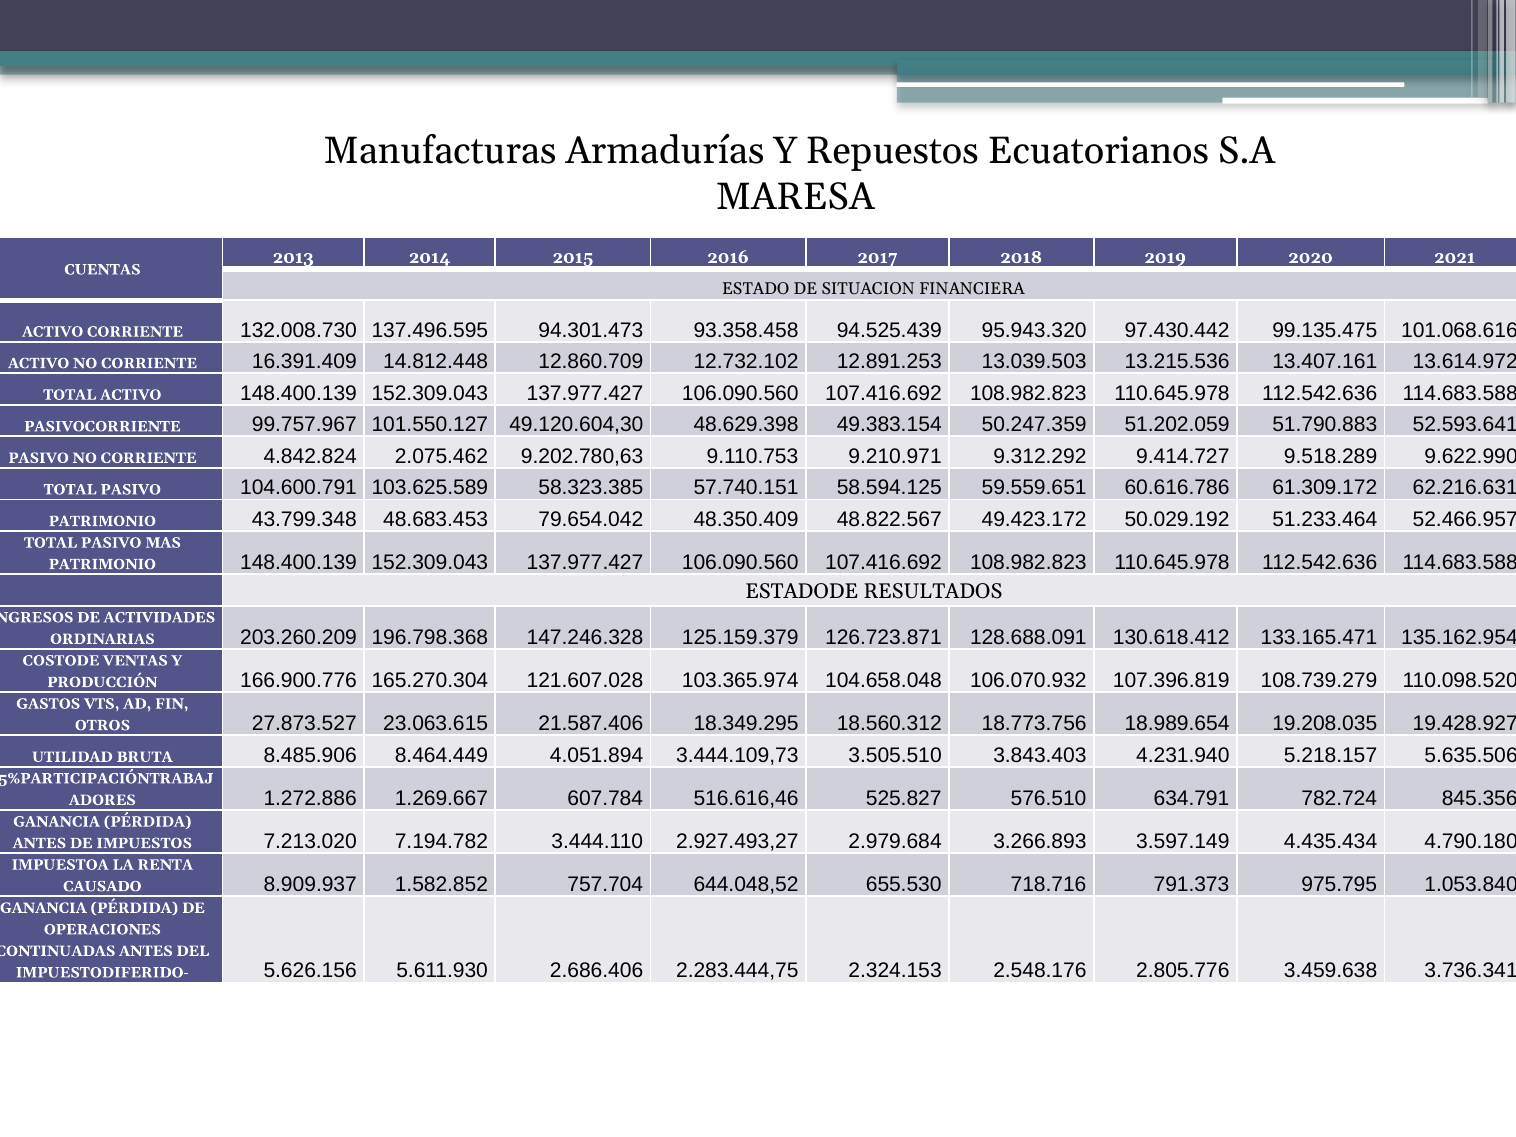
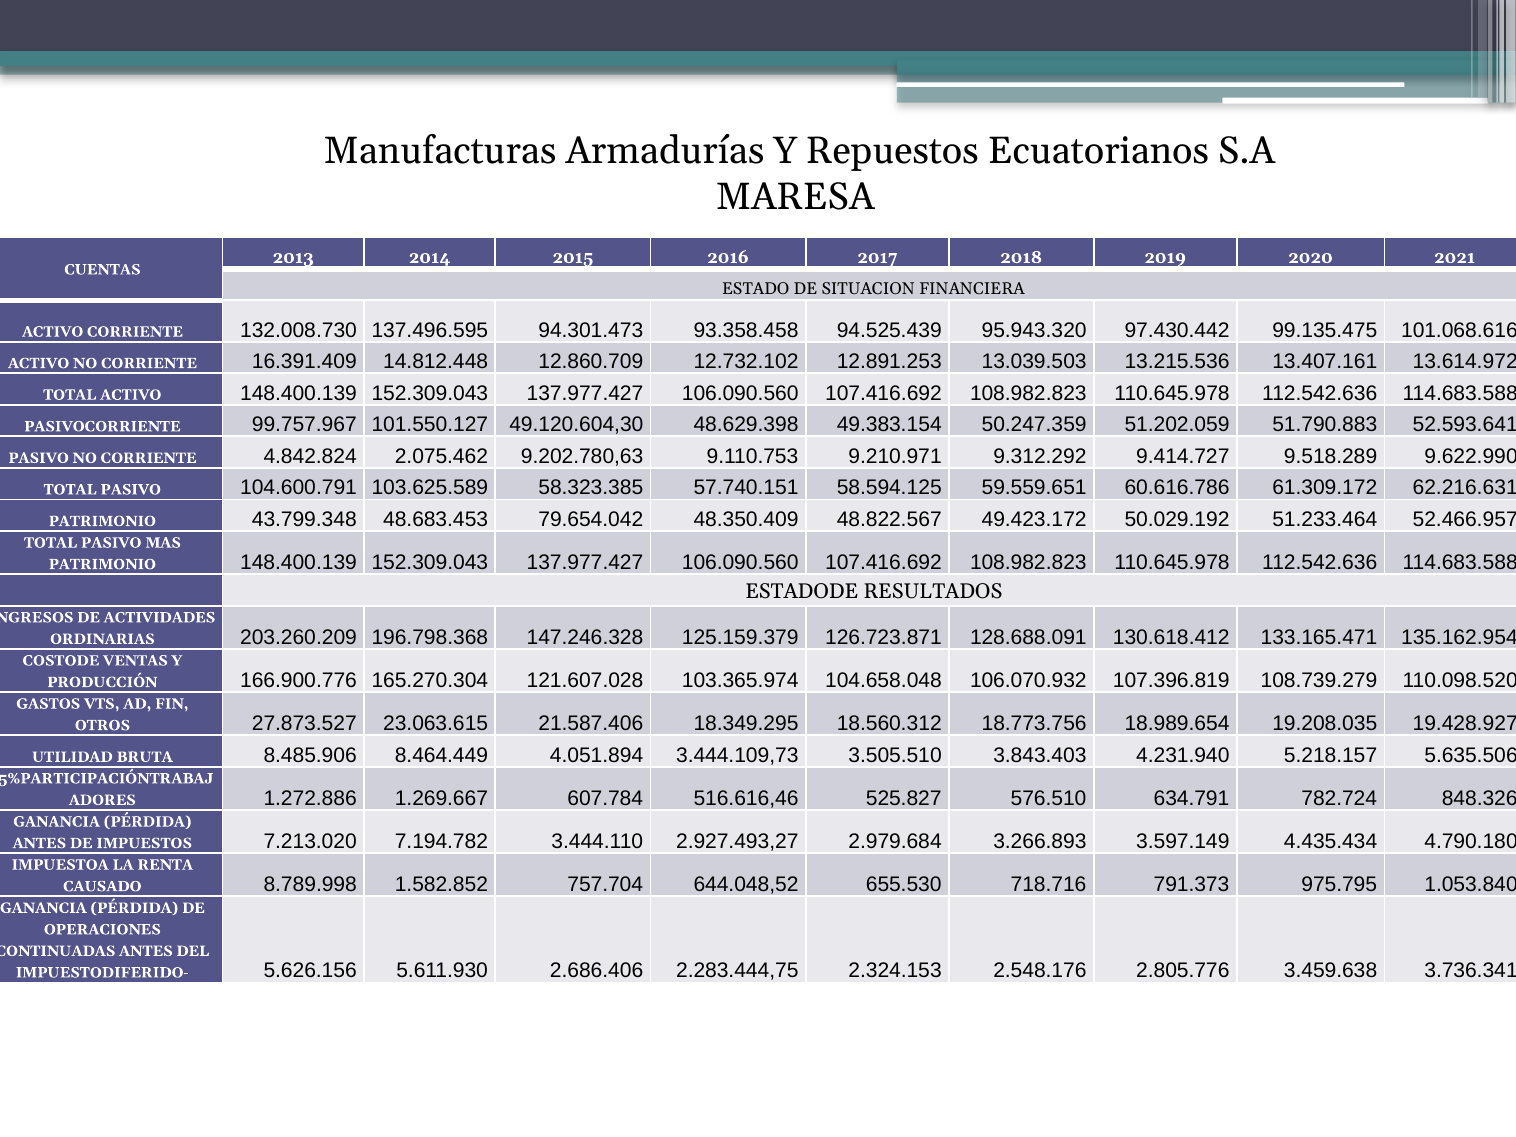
845.356: 845.356 -> 848.326
8.909.937: 8.909.937 -> 8.789.998
